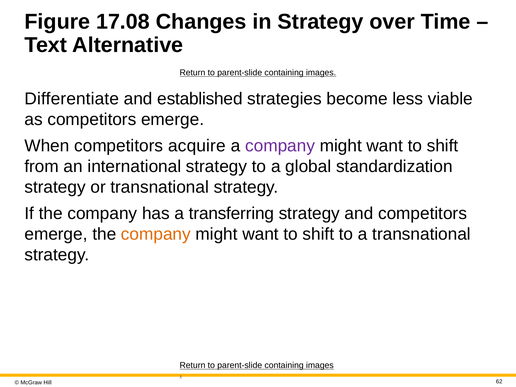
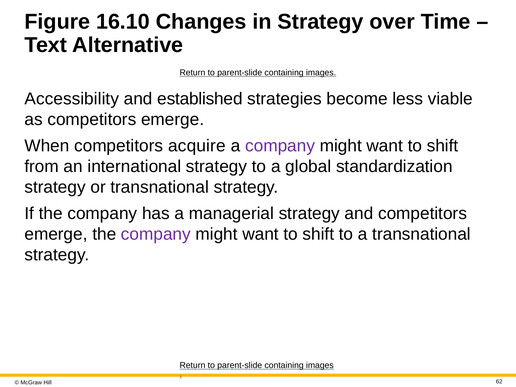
17.08: 17.08 -> 16.10
Differentiate: Differentiate -> Accessibility
transferring: transferring -> managerial
company at (156, 234) colour: orange -> purple
